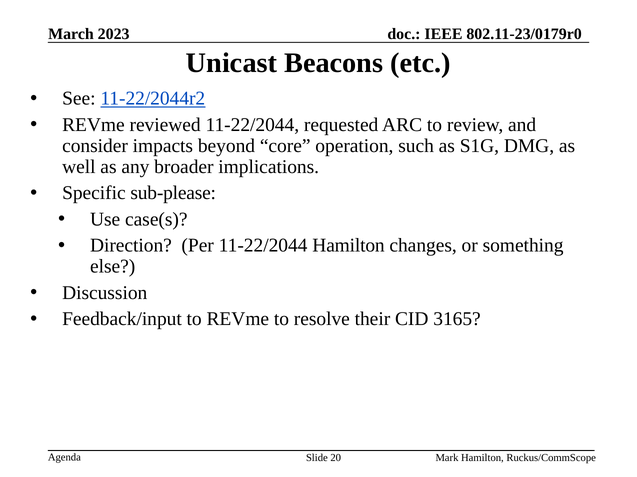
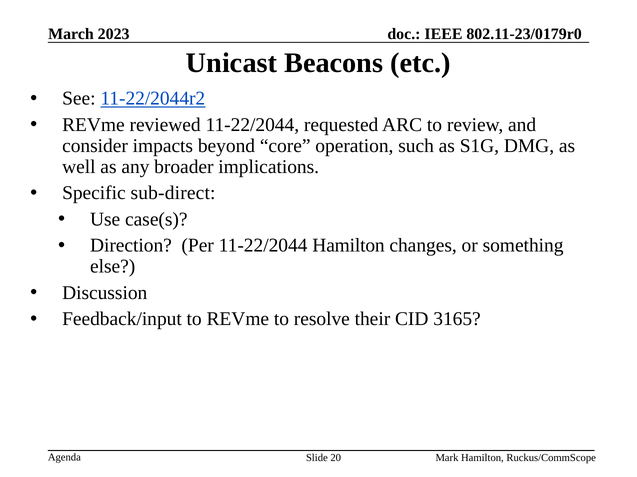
sub-please: sub-please -> sub-direct
